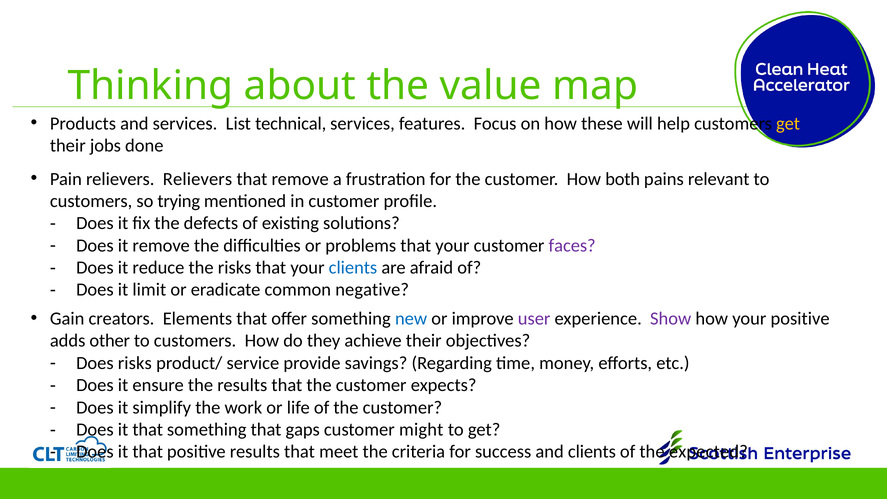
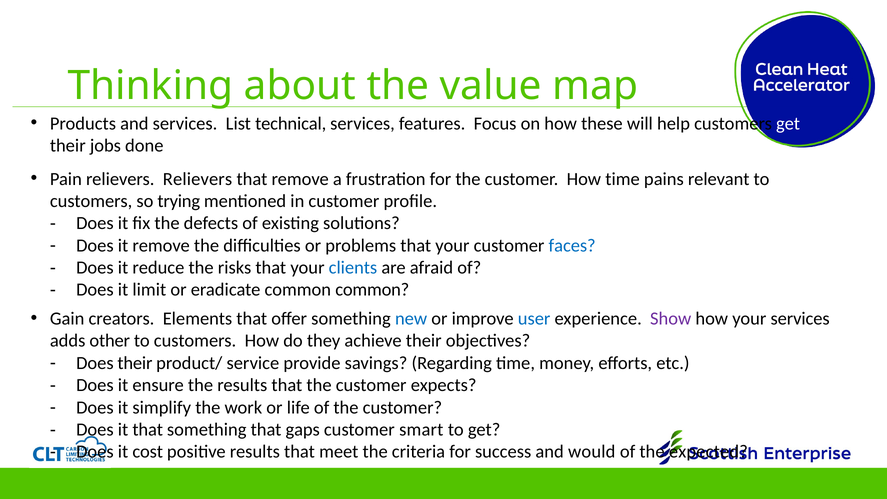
get at (788, 123) colour: yellow -> white
How both: both -> time
faces colour: purple -> blue
common negative: negative -> common
user colour: purple -> blue
your positive: positive -> services
Does risks: risks -> their
might: might -> smart
that at (148, 452): that -> cost
and clients: clients -> would
